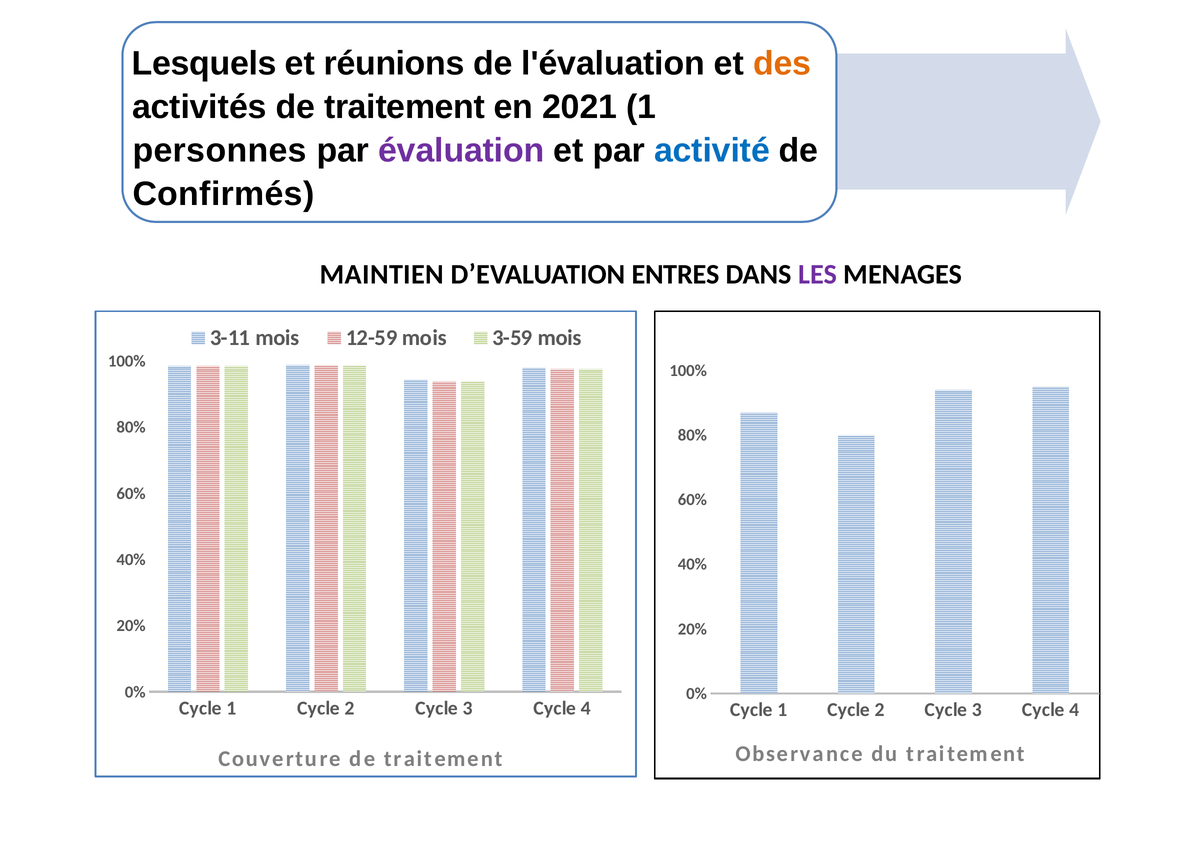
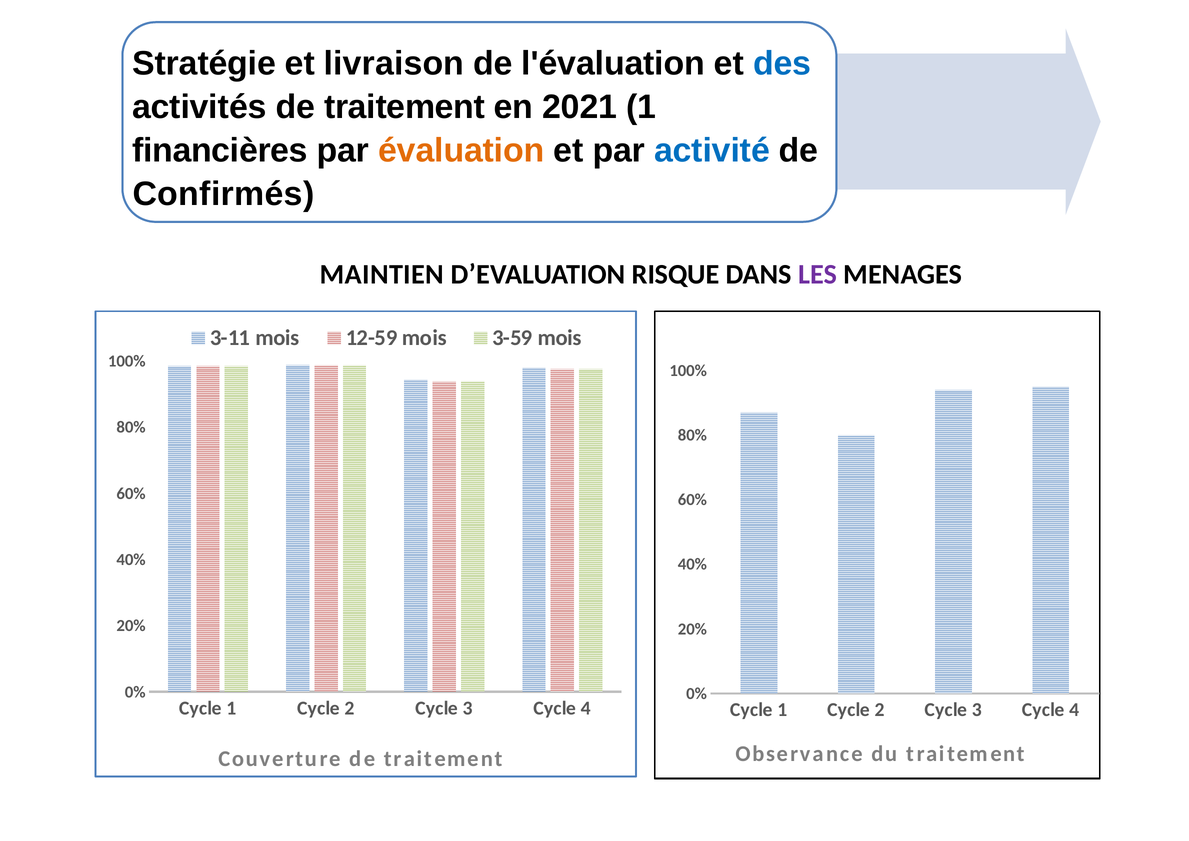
Lesquels: Lesquels -> Stratégie
réunions: réunions -> livraison
des colour: orange -> blue
personnes: personnes -> financières
évaluation colour: purple -> orange
ENTRES: ENTRES -> RISQUE
